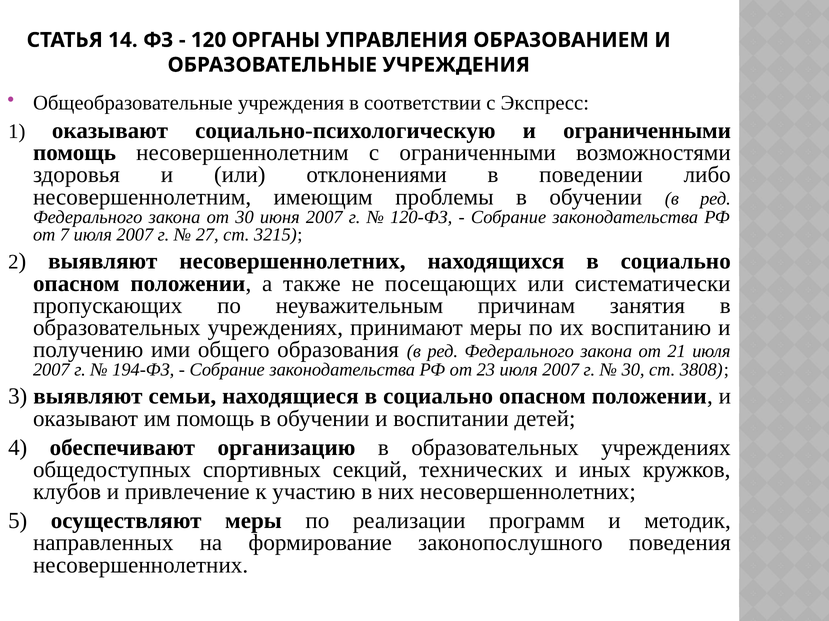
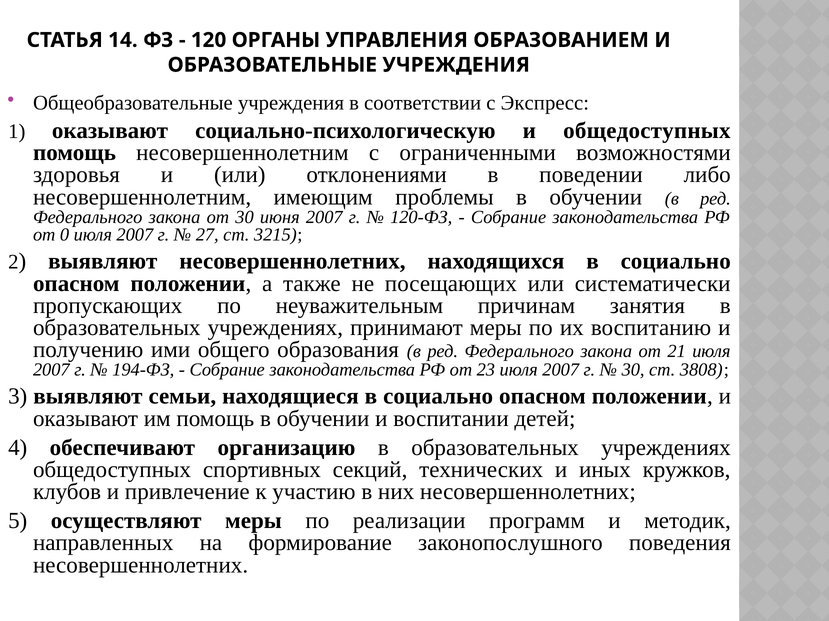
и ограниченными: ограниченными -> общедоступных
7: 7 -> 0
